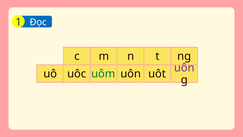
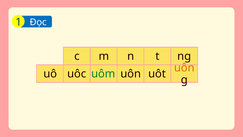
uôn at (184, 68) colour: purple -> orange
